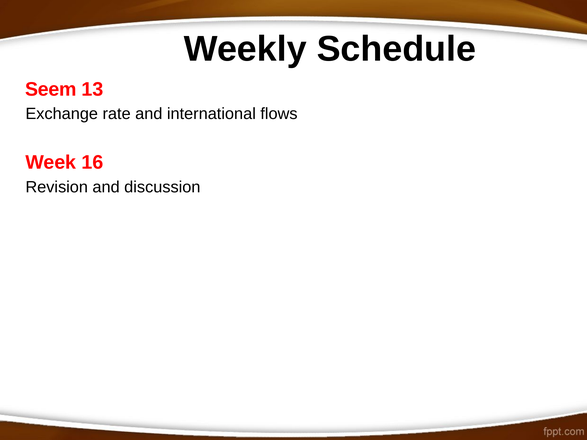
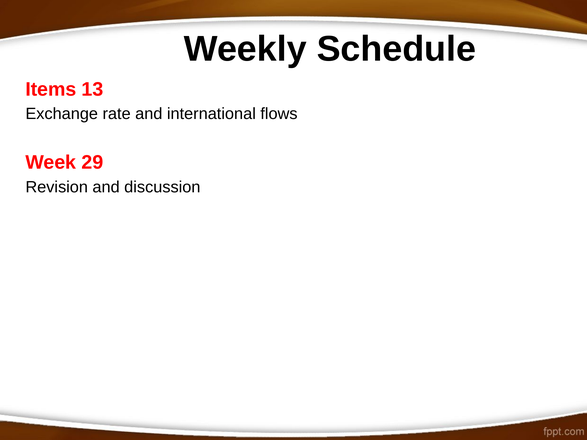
Seem: Seem -> Items
16: 16 -> 29
